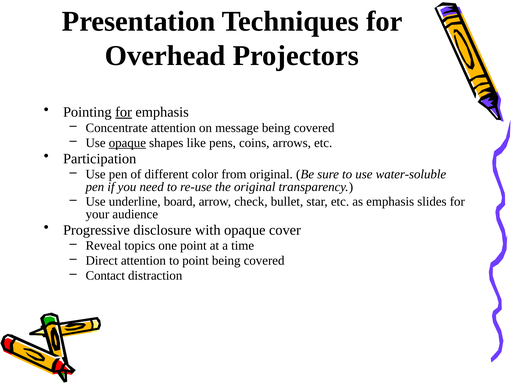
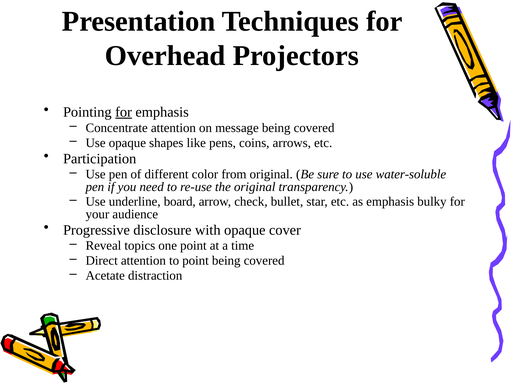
opaque at (127, 142) underline: present -> none
slides: slides -> bulky
Contact: Contact -> Acetate
